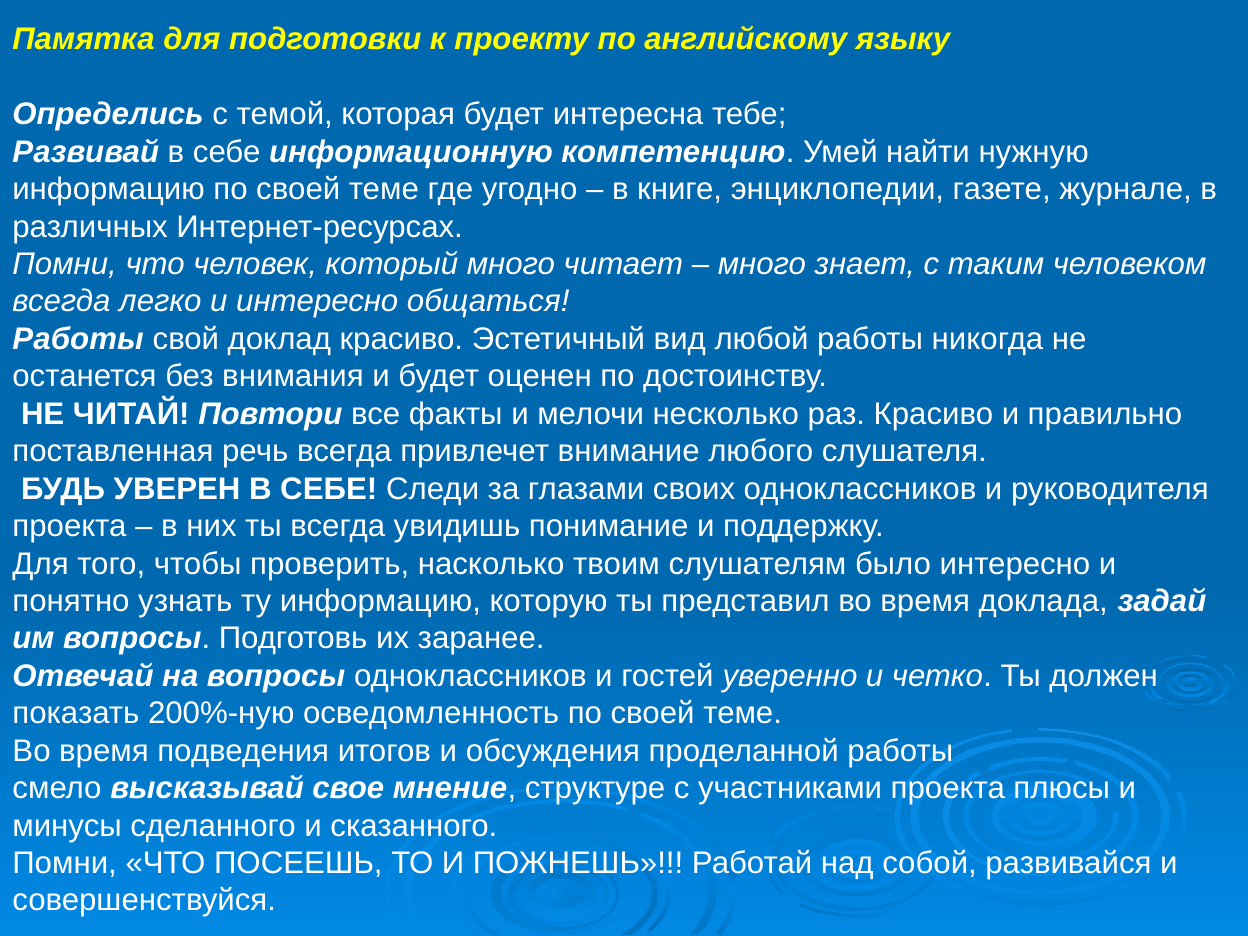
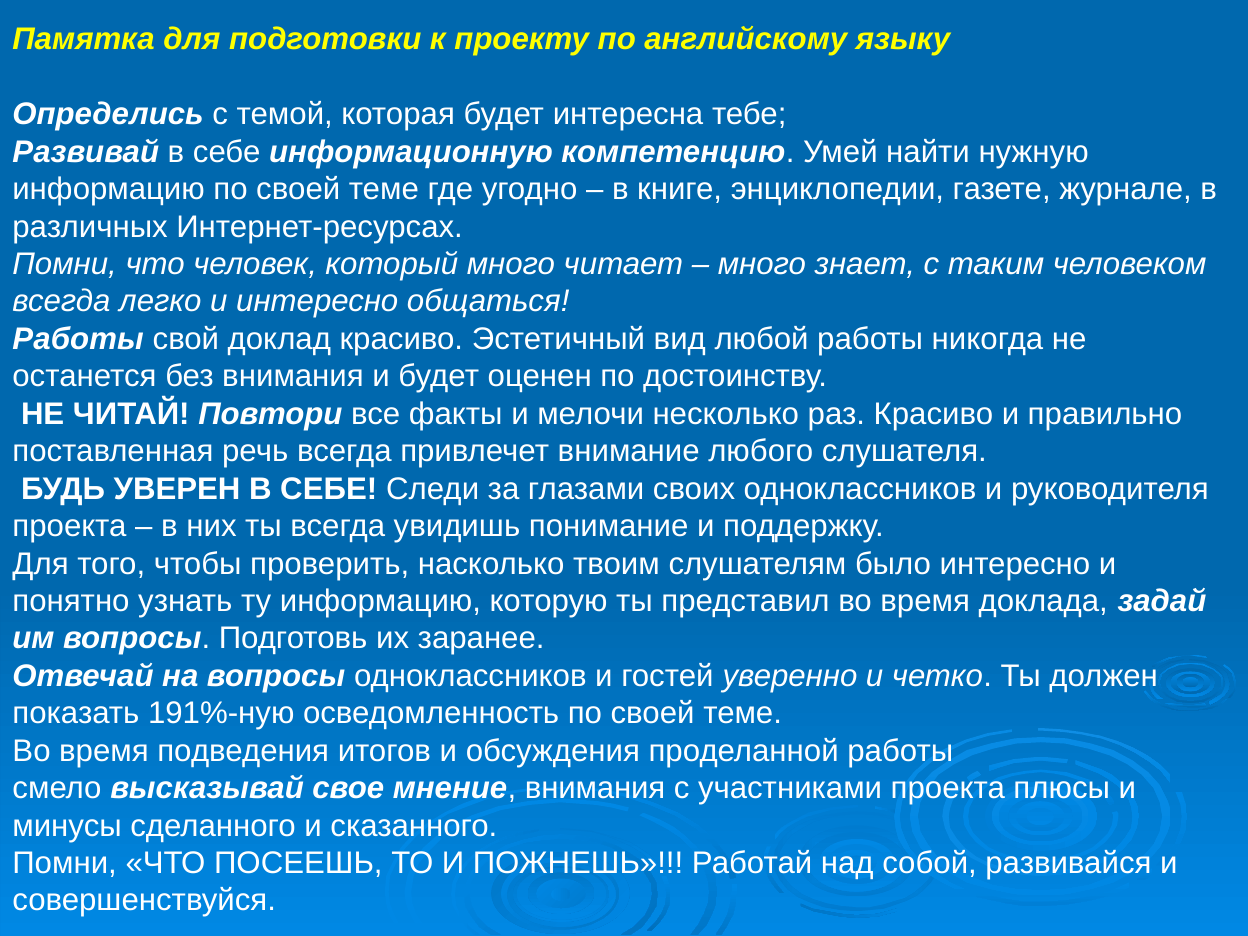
200%-ную: 200%-ную -> 191%-ную
мнение структуре: структуре -> внимания
